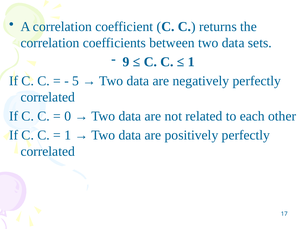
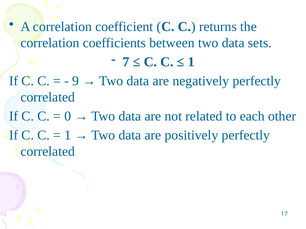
9: 9 -> 7
5: 5 -> 9
